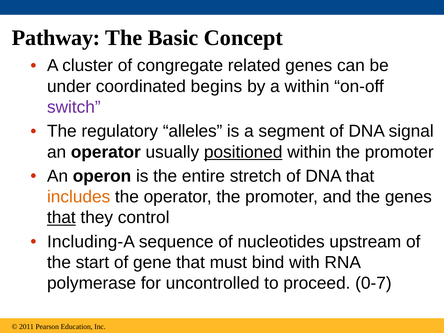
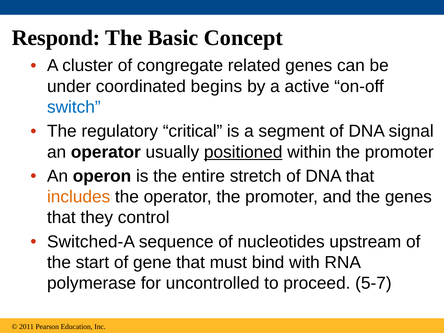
Pathway: Pathway -> Respond
a within: within -> active
switch colour: purple -> blue
alleles: alleles -> critical
that at (61, 218) underline: present -> none
Including-A: Including-A -> Switched-A
0-7: 0-7 -> 5-7
